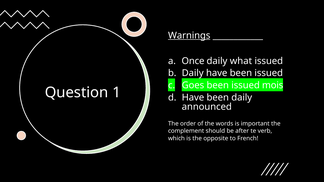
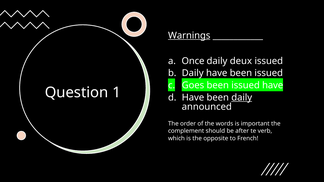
what: what -> deux
issued mois: mois -> have
daily at (242, 98) underline: none -> present
